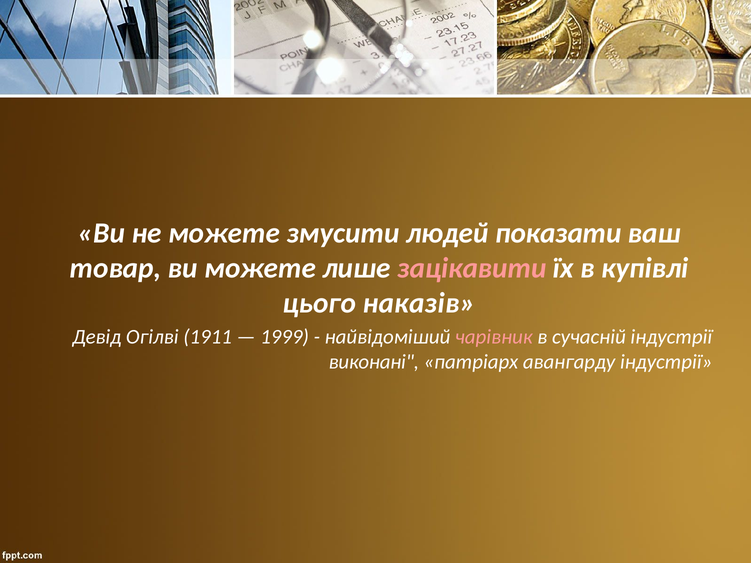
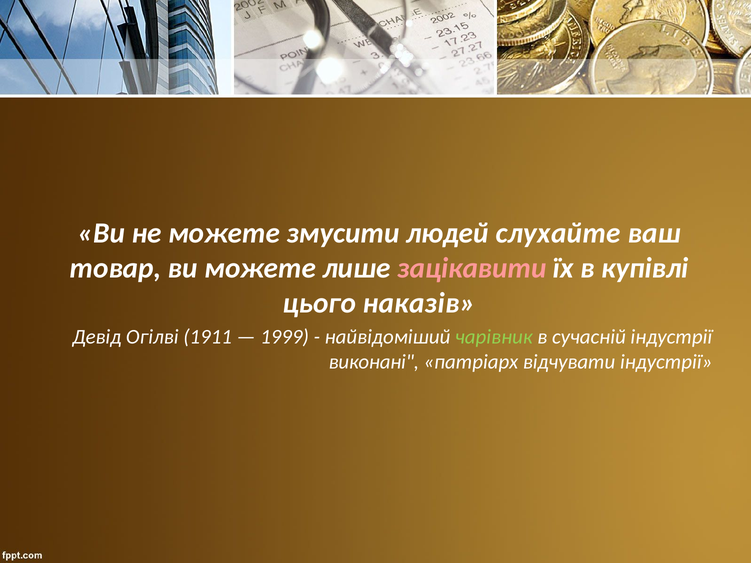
показати: показати -> слухайте
чарівник colour: pink -> light green
авангарду: авангарду -> відчувати
